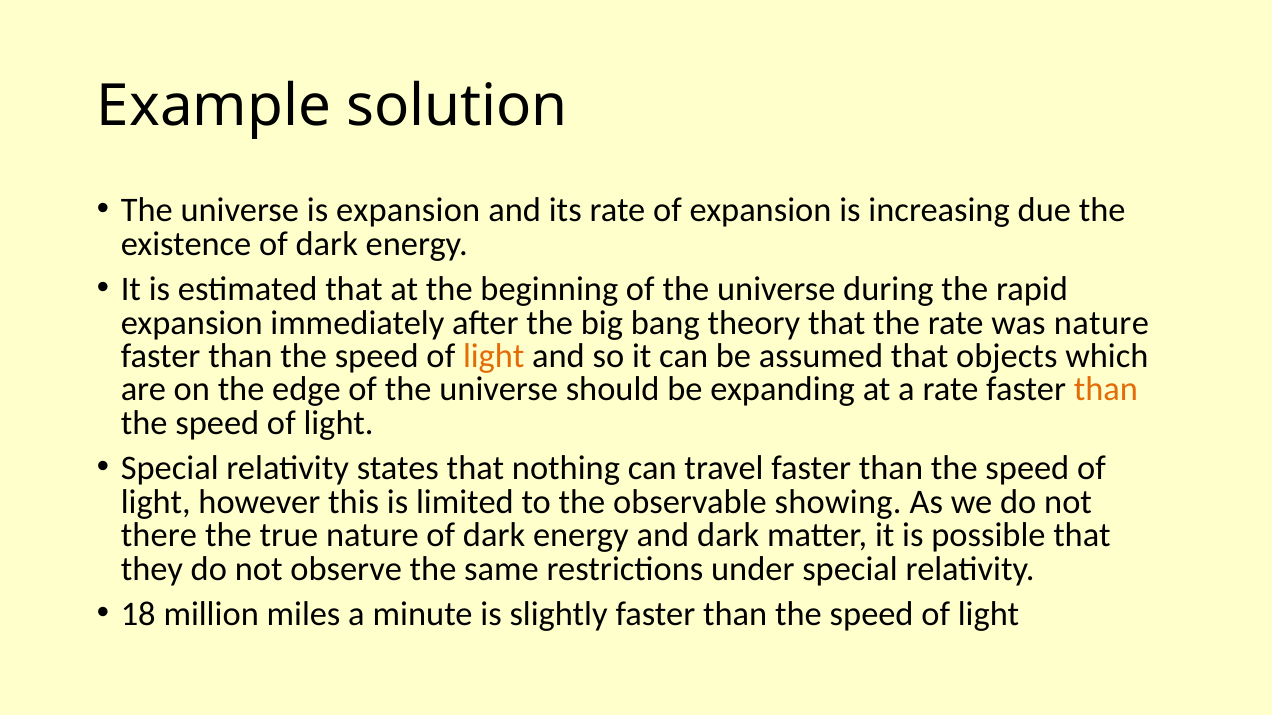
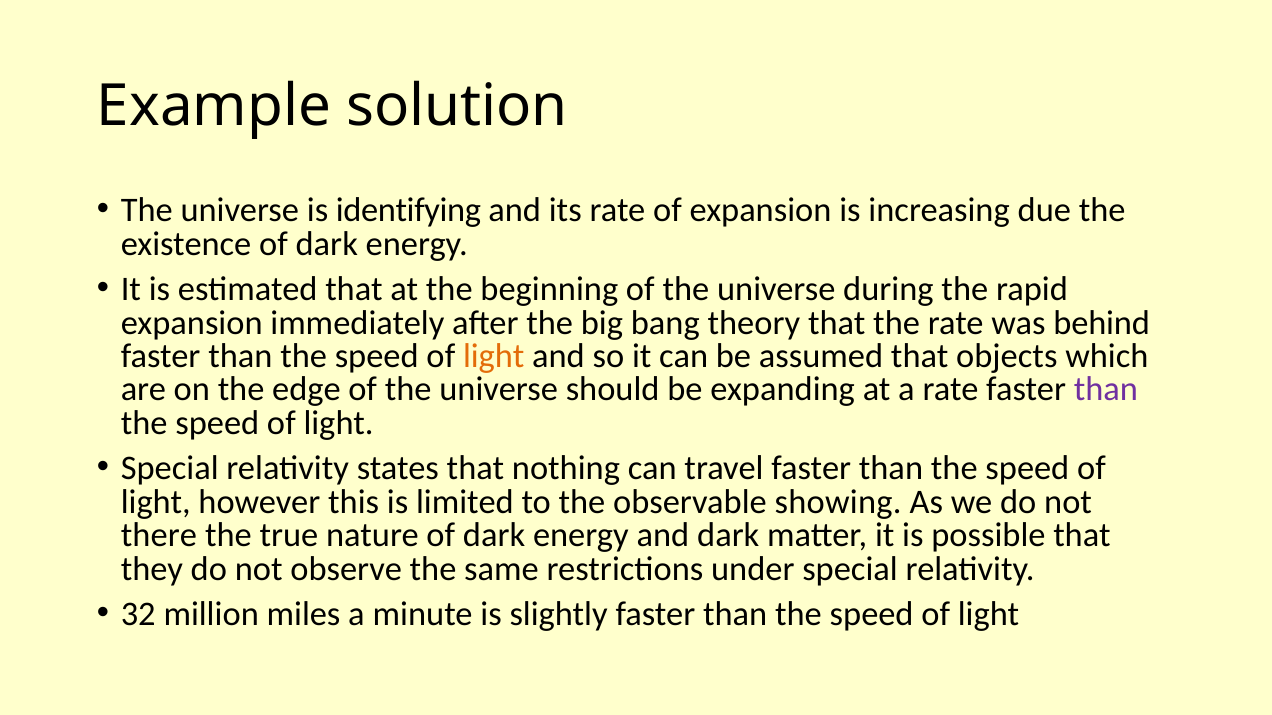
is expansion: expansion -> identifying
was nature: nature -> behind
than at (1106, 390) colour: orange -> purple
18: 18 -> 32
